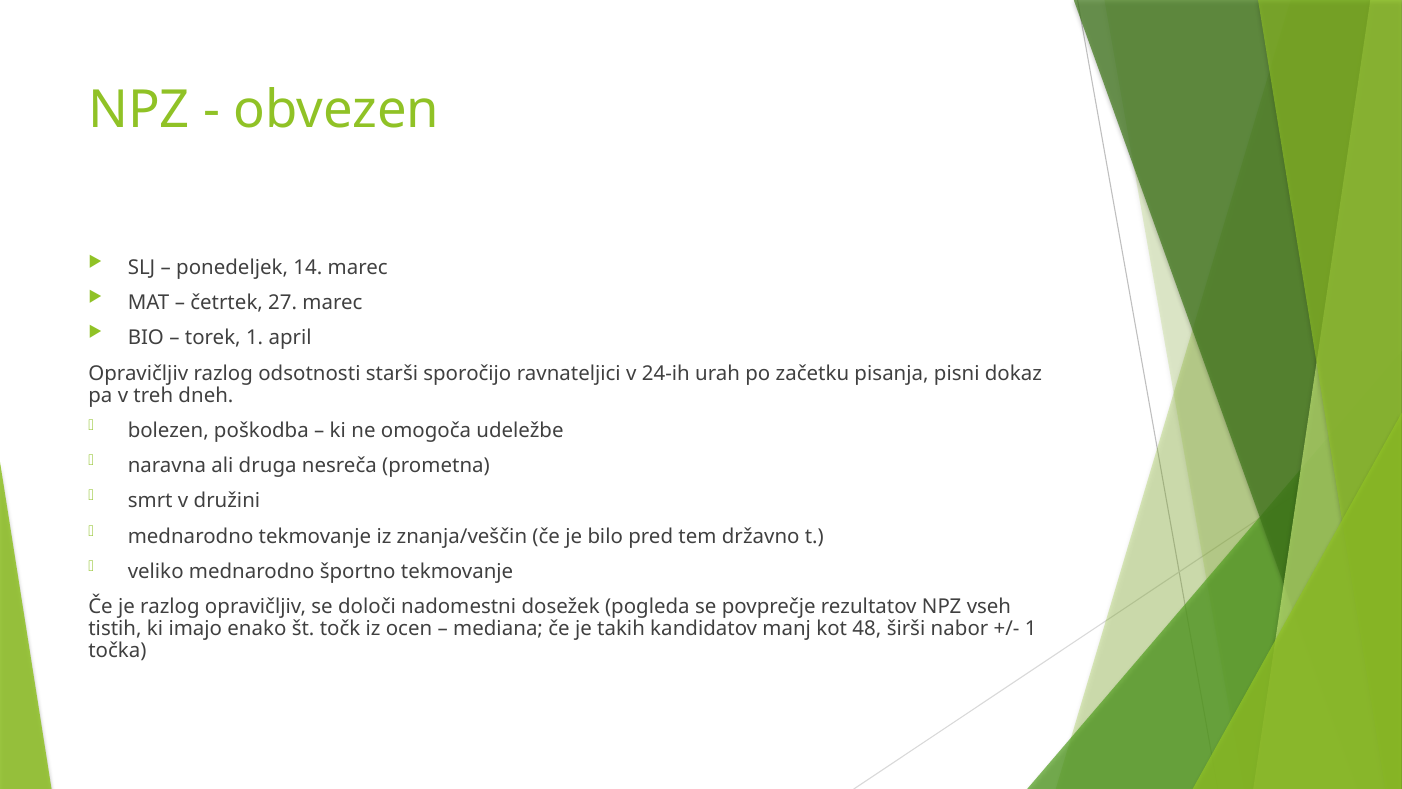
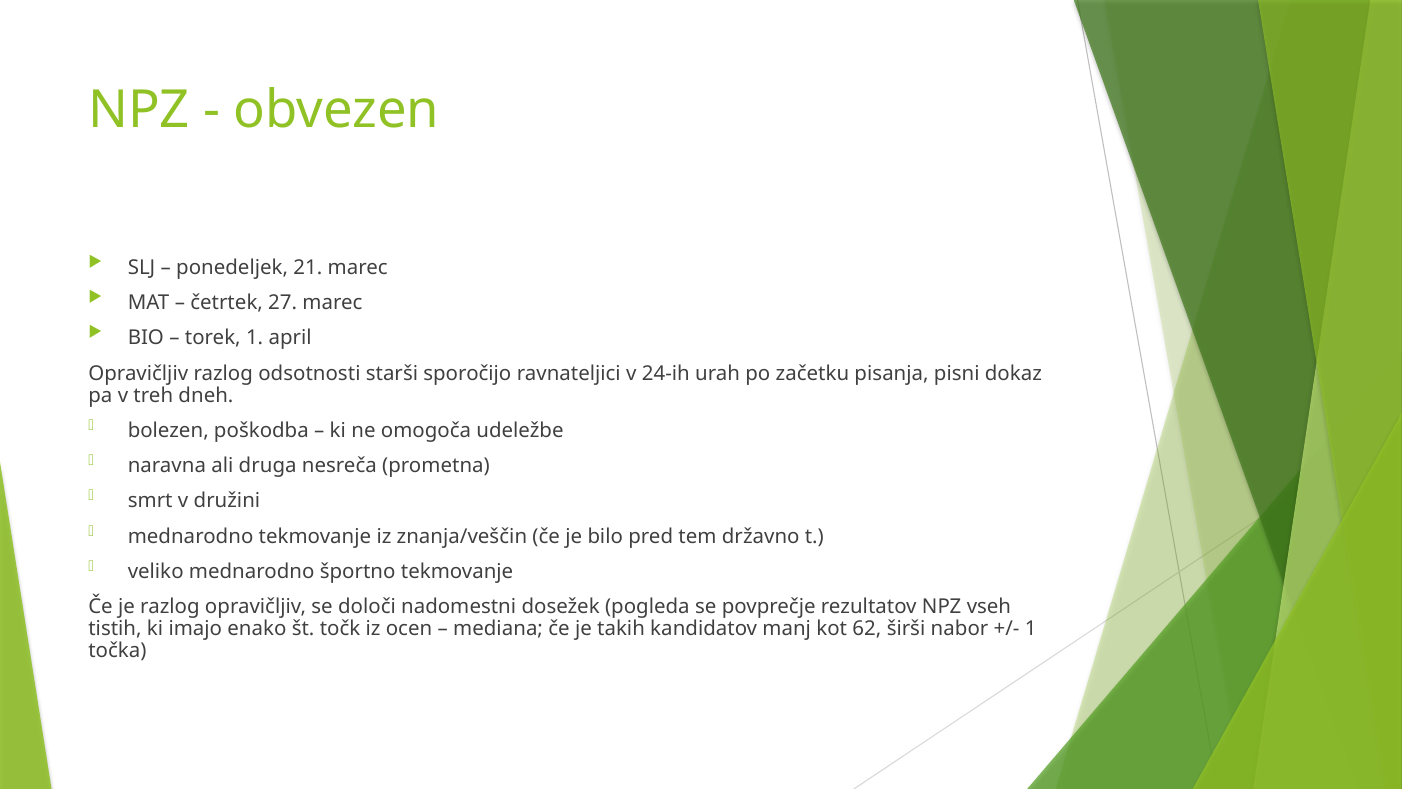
14: 14 -> 21
48: 48 -> 62
